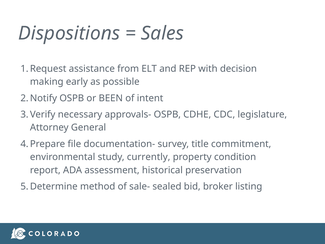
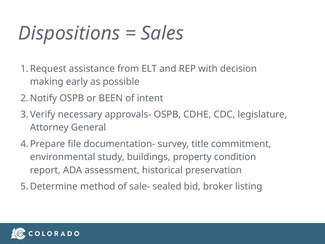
currently: currently -> buildings
